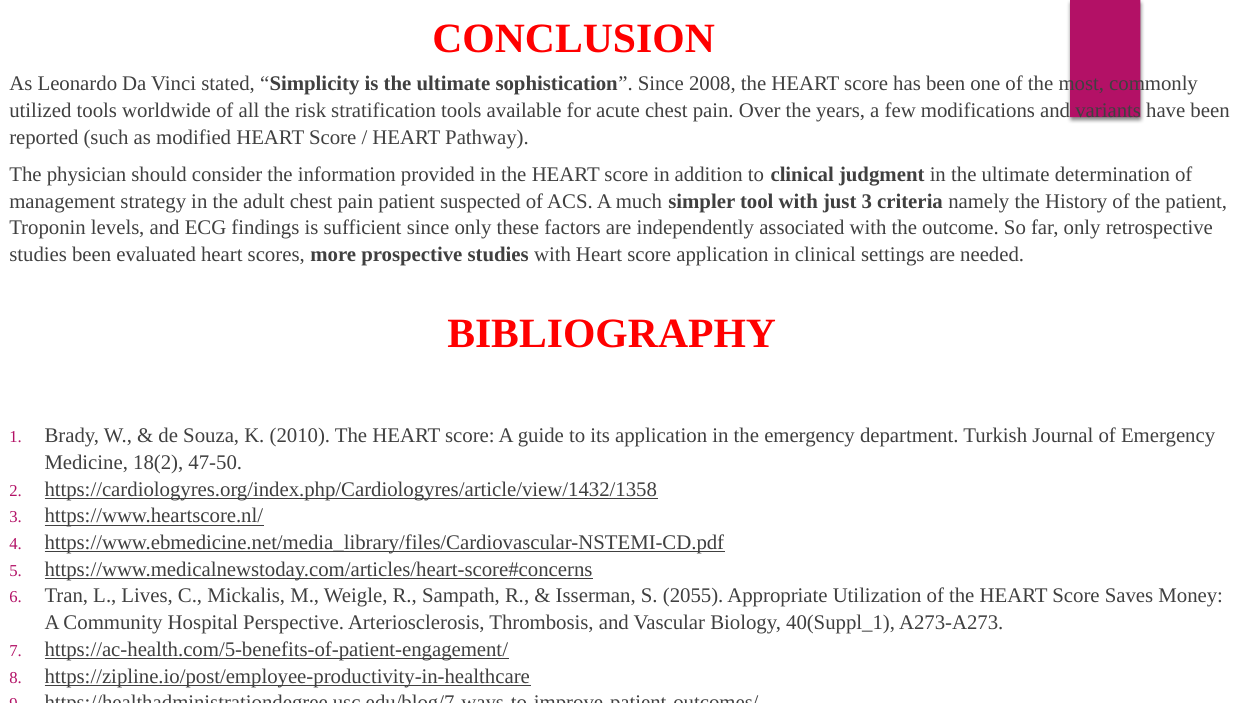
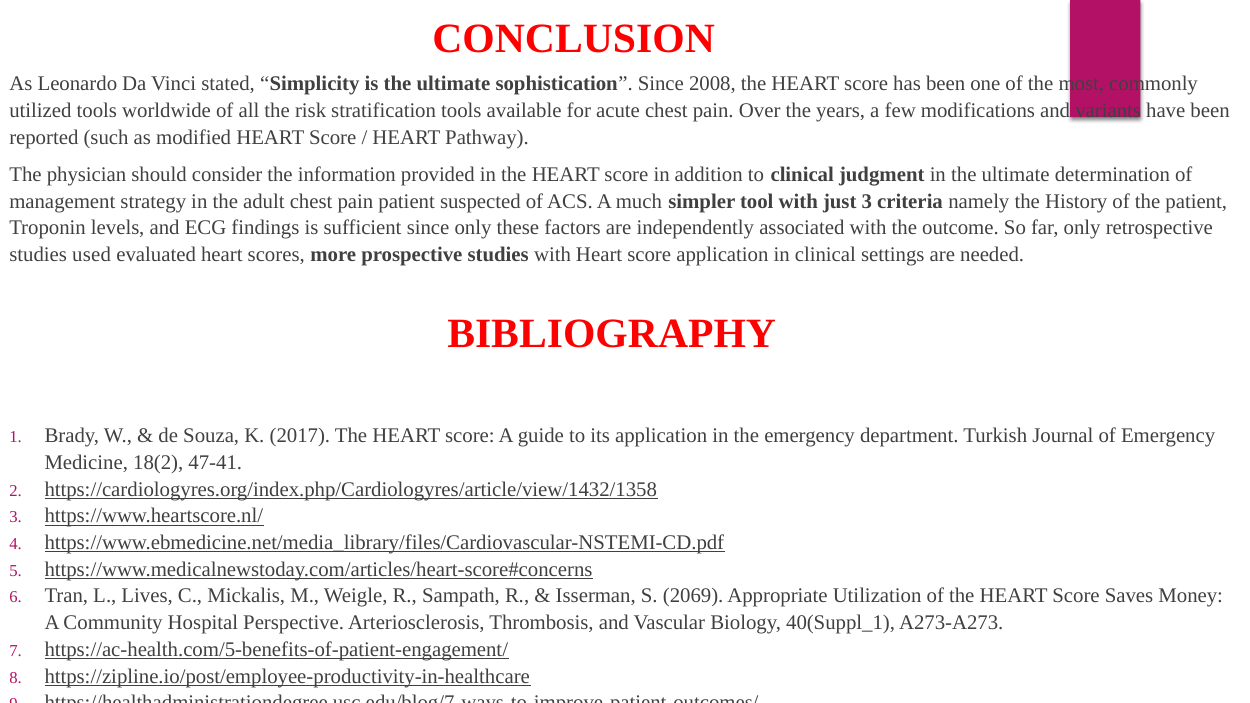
studies been: been -> used
2010: 2010 -> 2017
47-50: 47-50 -> 47-41
2055: 2055 -> 2069
